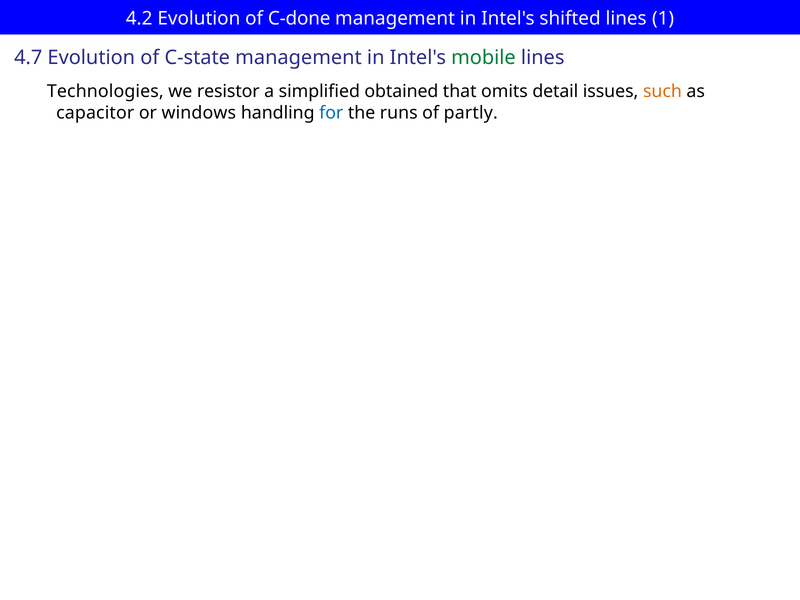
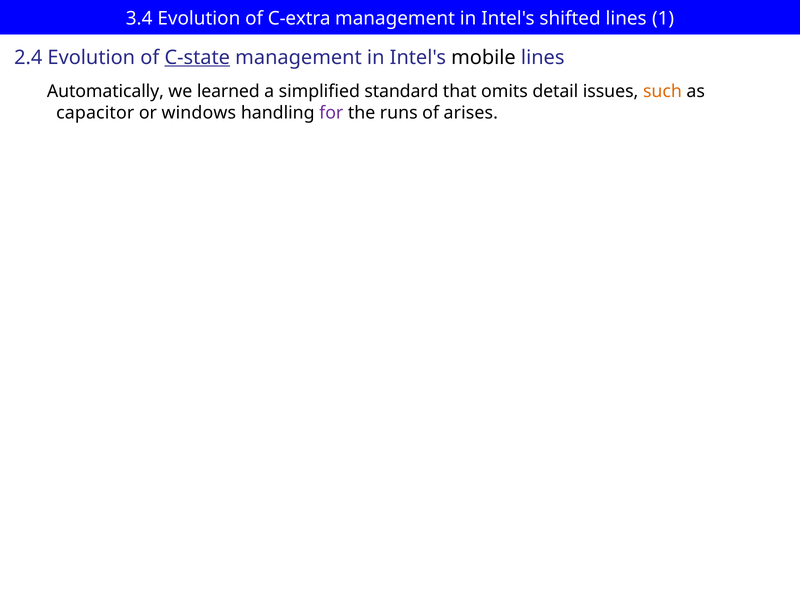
4.2: 4.2 -> 3.4
C-done: C-done -> C-extra
4.7: 4.7 -> 2.4
C-state underline: none -> present
mobile colour: green -> black
Technologies: Technologies -> Automatically
resistor: resistor -> learned
obtained: obtained -> standard
for colour: blue -> purple
partly: partly -> arises
